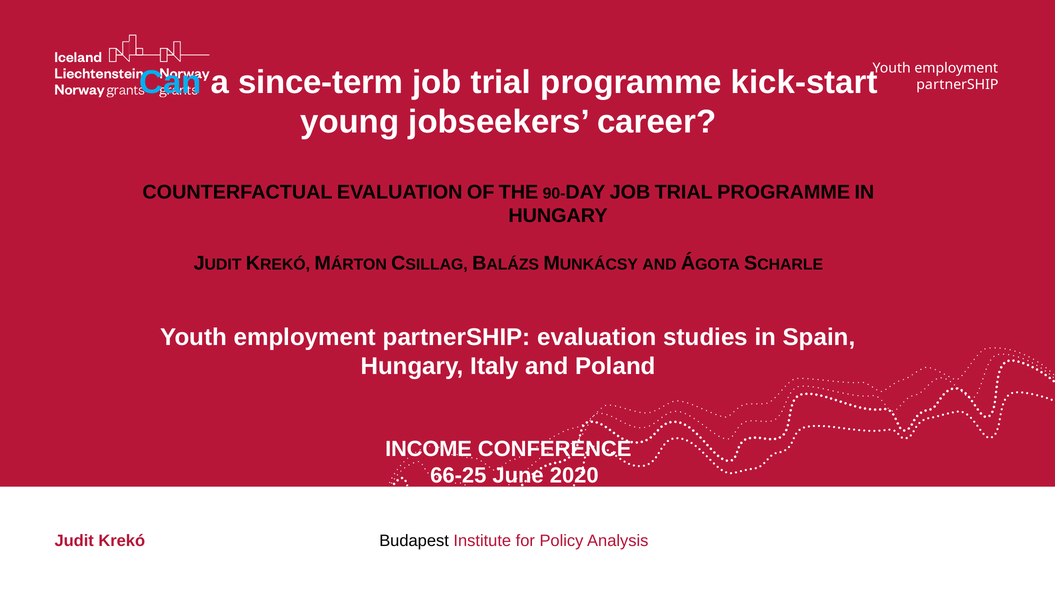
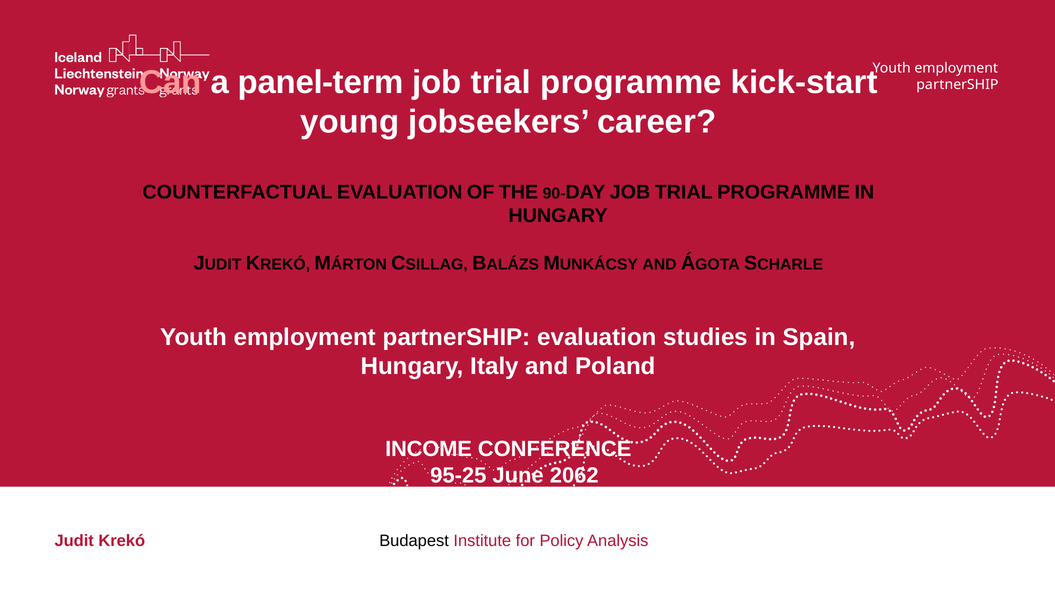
Can colour: light blue -> pink
since-term: since-term -> panel-term
66-25: 66-25 -> 95-25
2020: 2020 -> 2062
